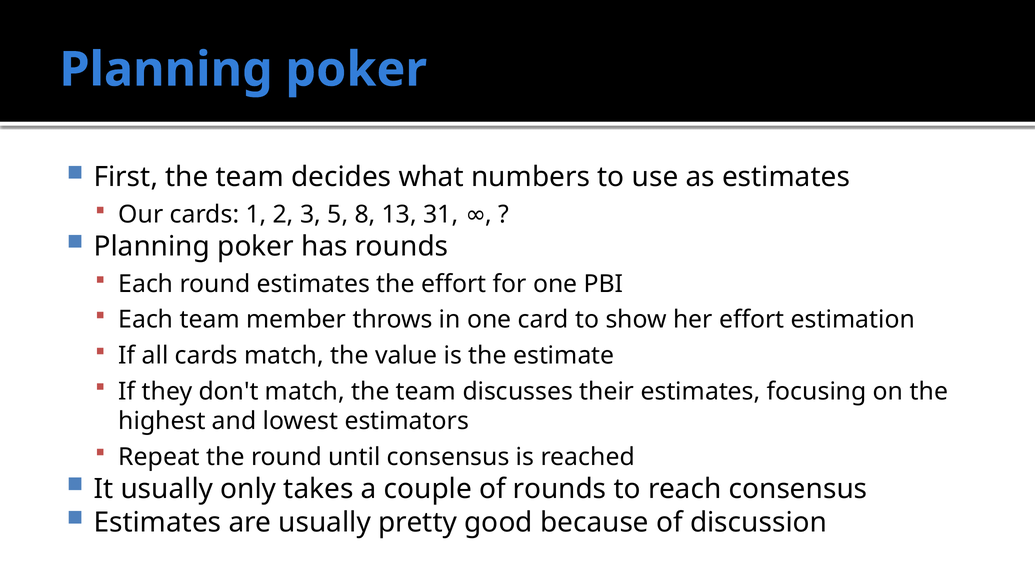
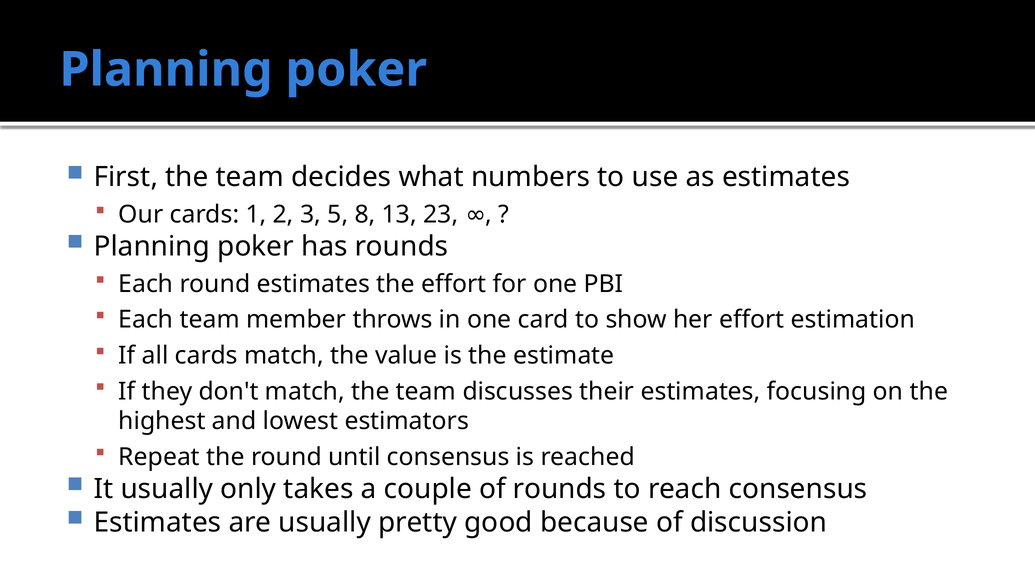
31: 31 -> 23
